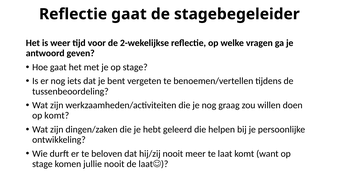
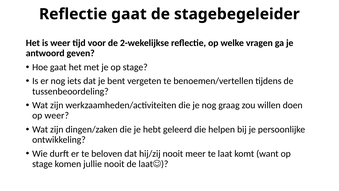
op komt: komt -> weer
